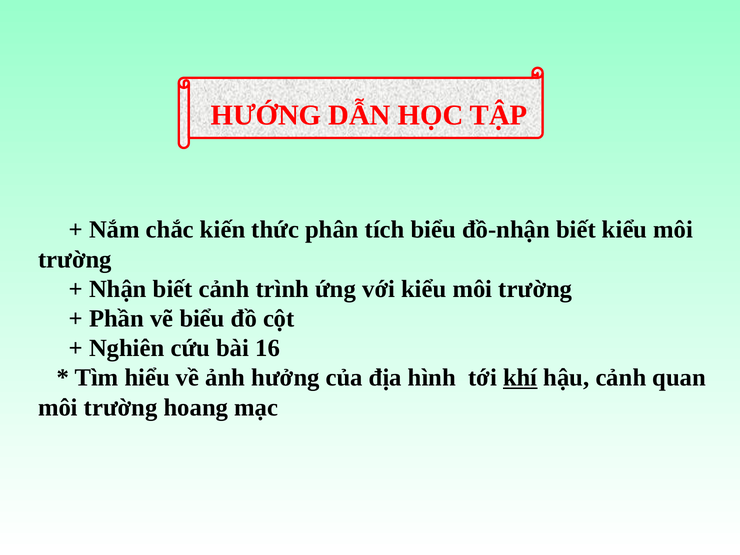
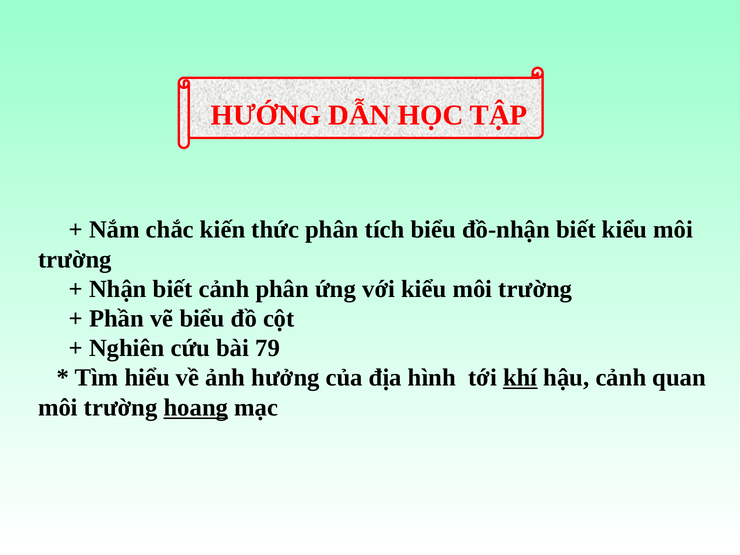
cảnh trình: trình -> phân
16: 16 -> 79
hoang underline: none -> present
